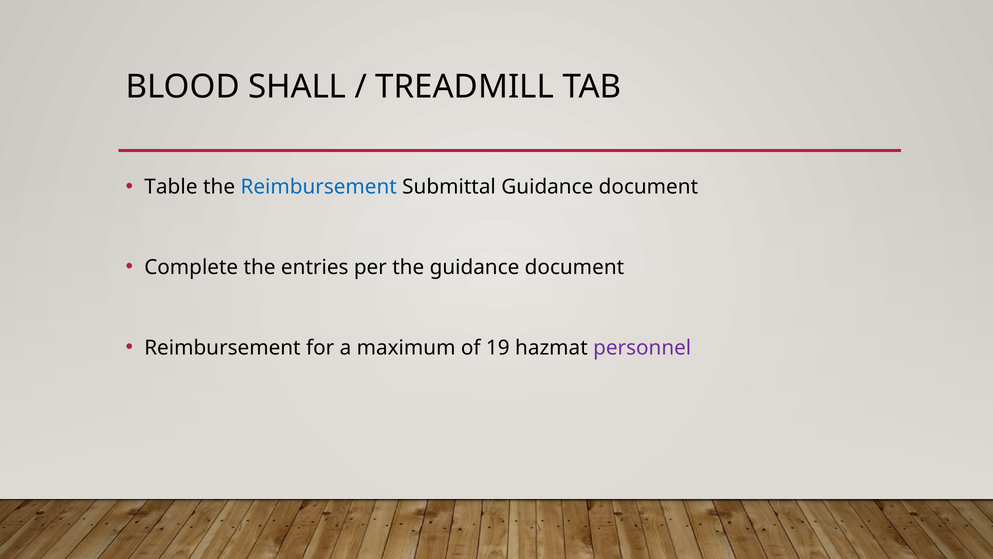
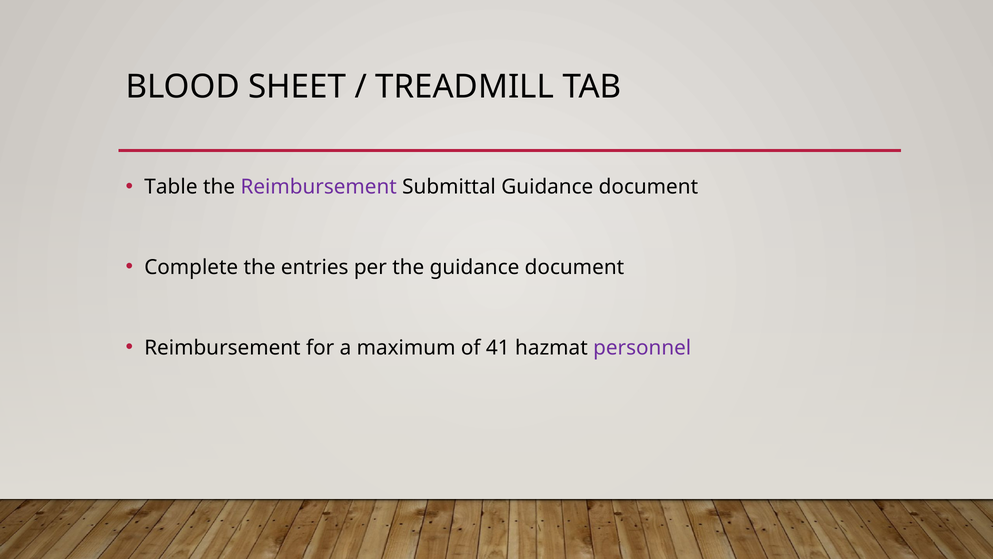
SHALL: SHALL -> SHEET
Reimbursement at (319, 187) colour: blue -> purple
19: 19 -> 41
